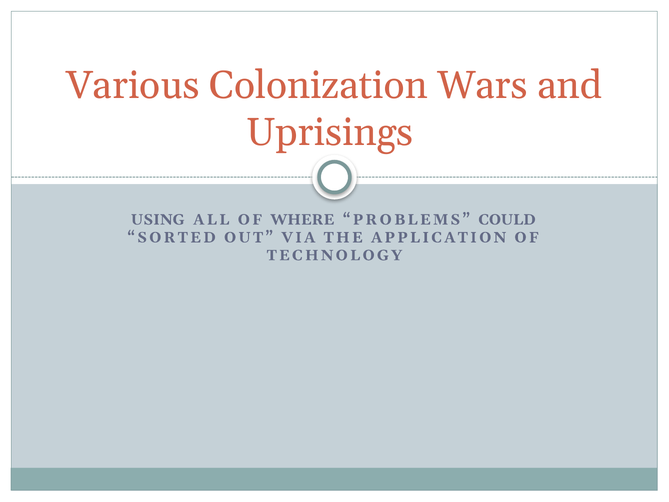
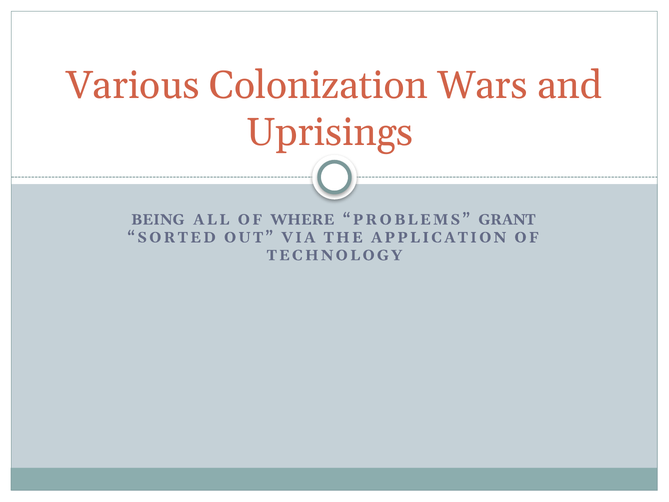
USING: USING -> BEING
COULD: COULD -> GRANT
